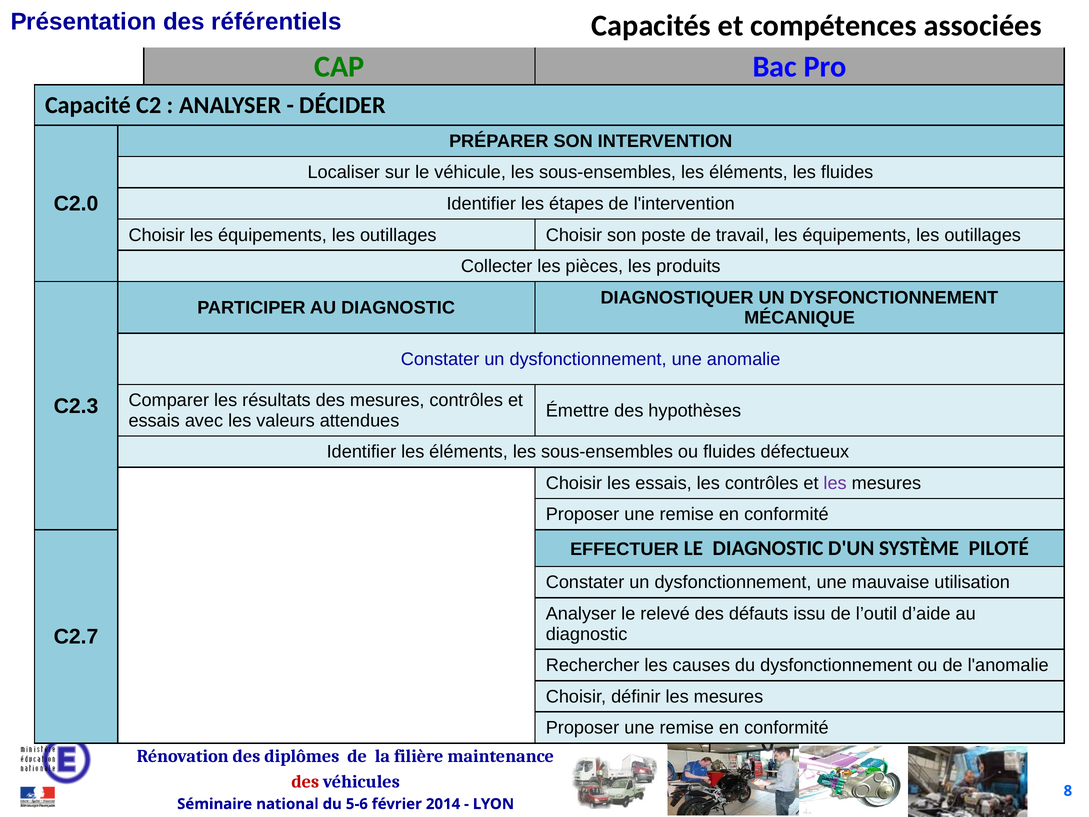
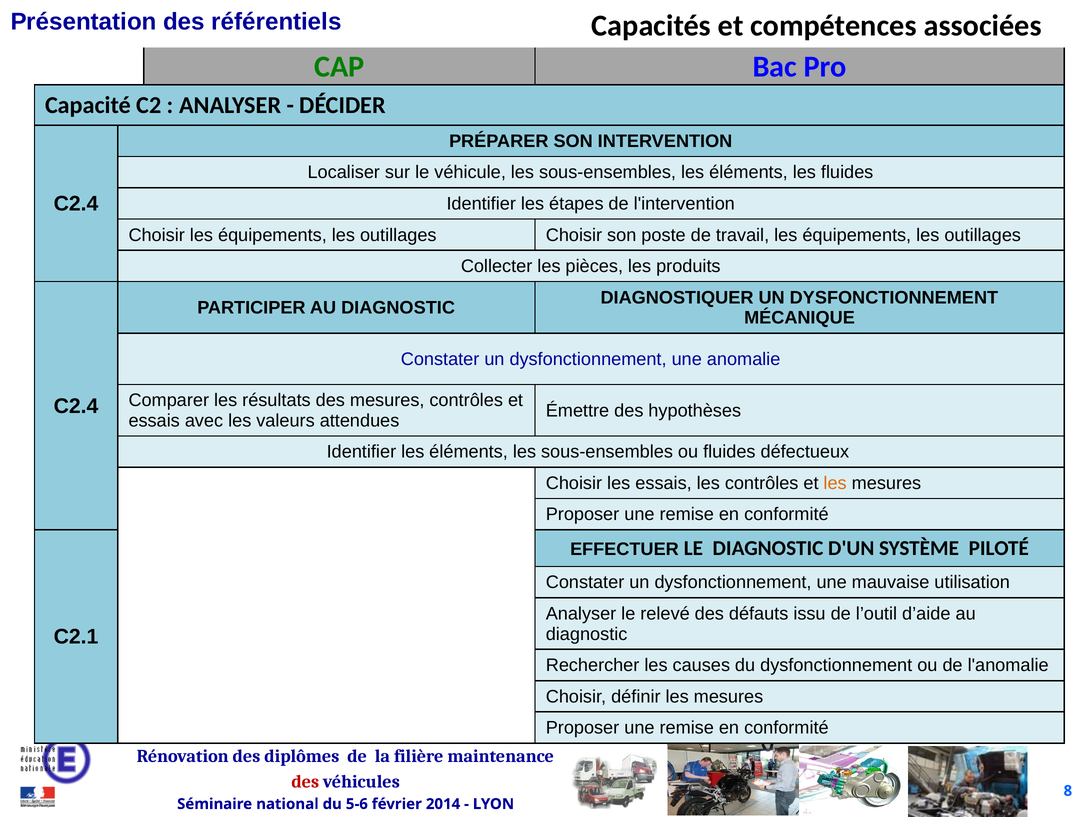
C2.0 at (76, 204): C2.0 -> C2.4
C2.3 at (76, 406): C2.3 -> C2.4
les at (835, 483) colour: purple -> orange
C2.7: C2.7 -> C2.1
